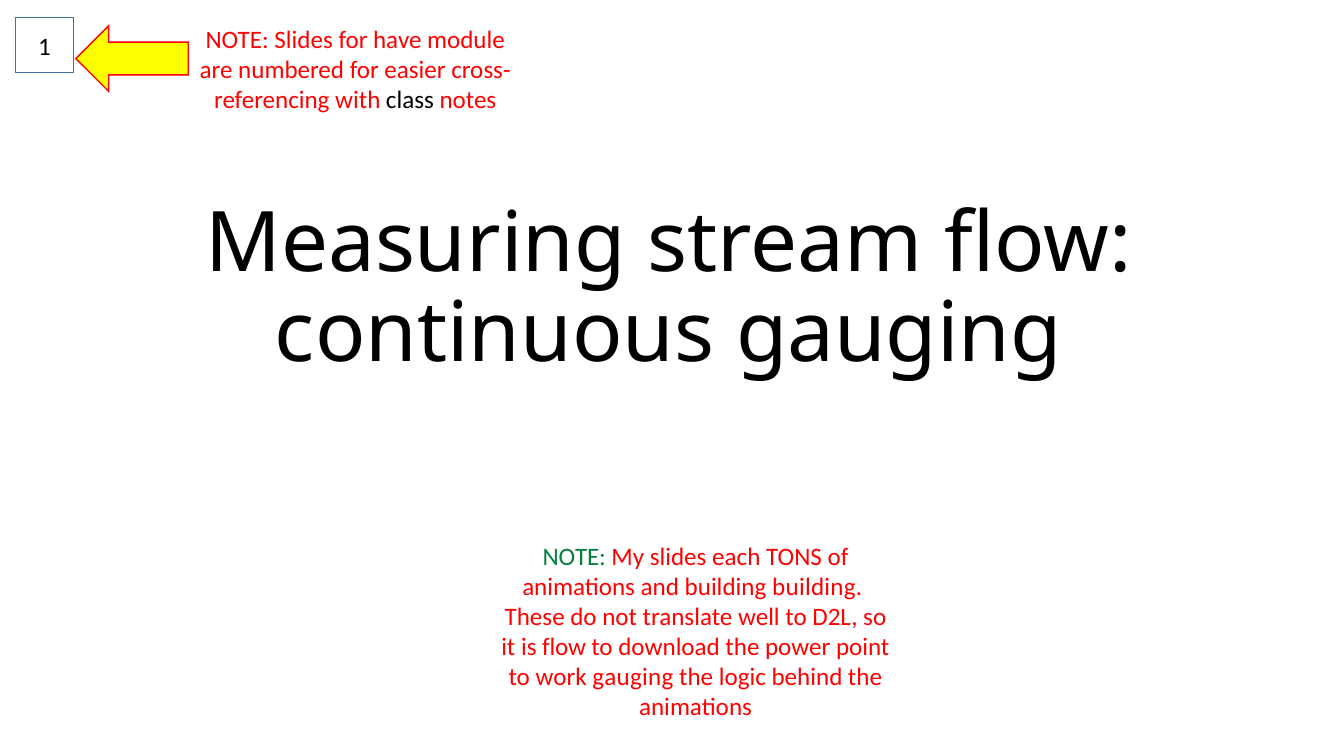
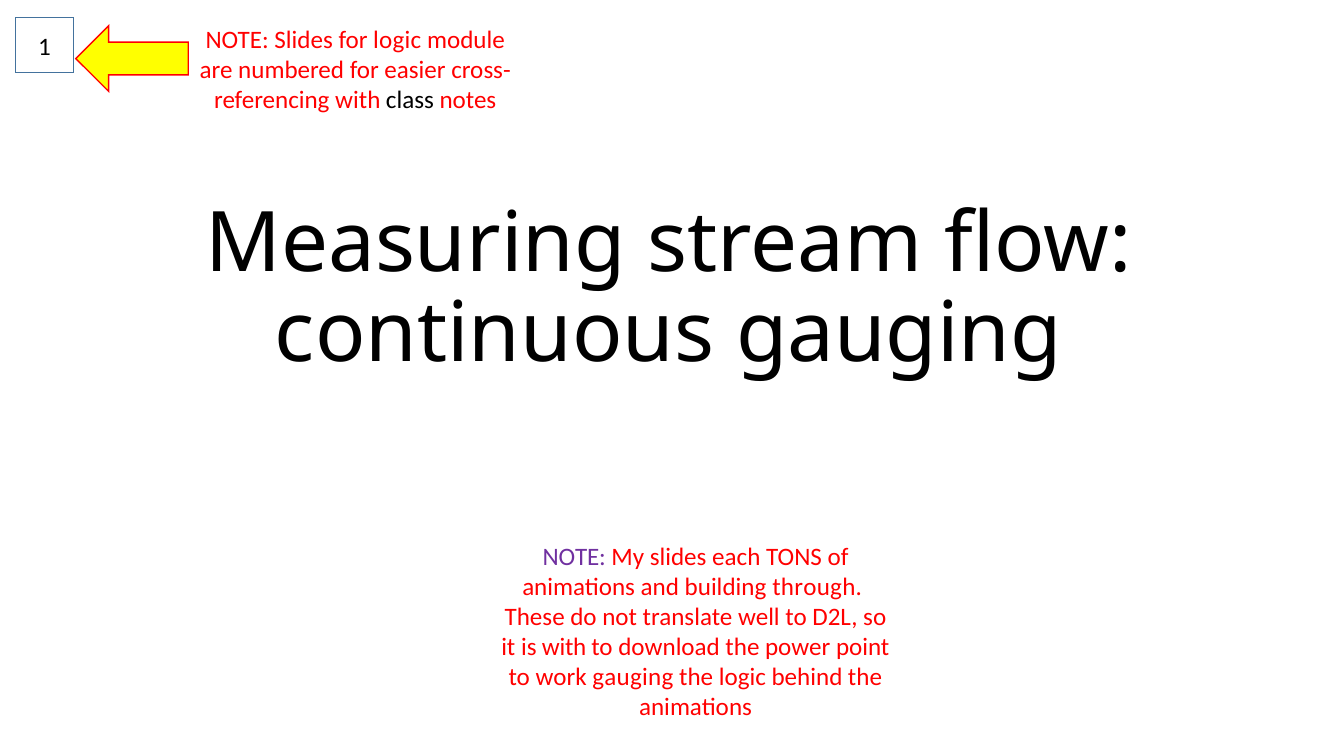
for have: have -> logic
NOTE at (574, 557) colour: green -> purple
building building: building -> through
is flow: flow -> with
